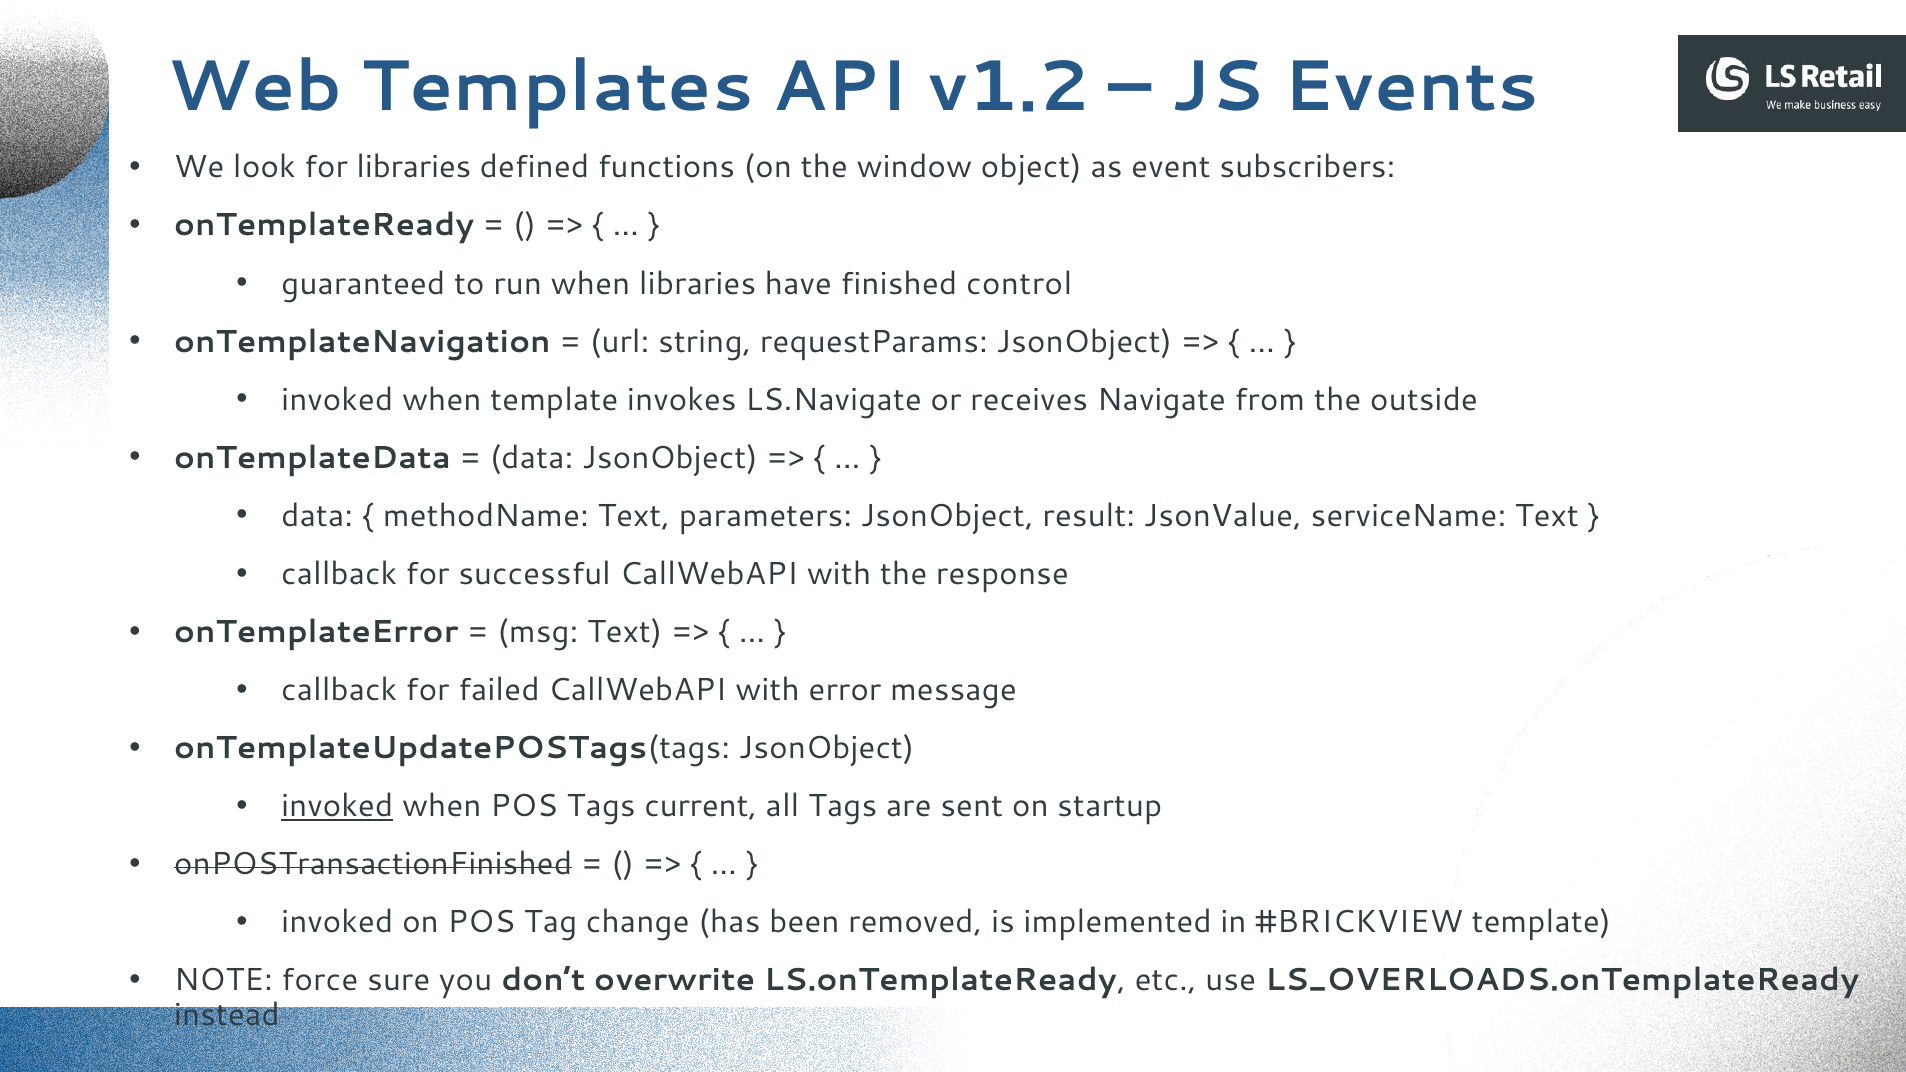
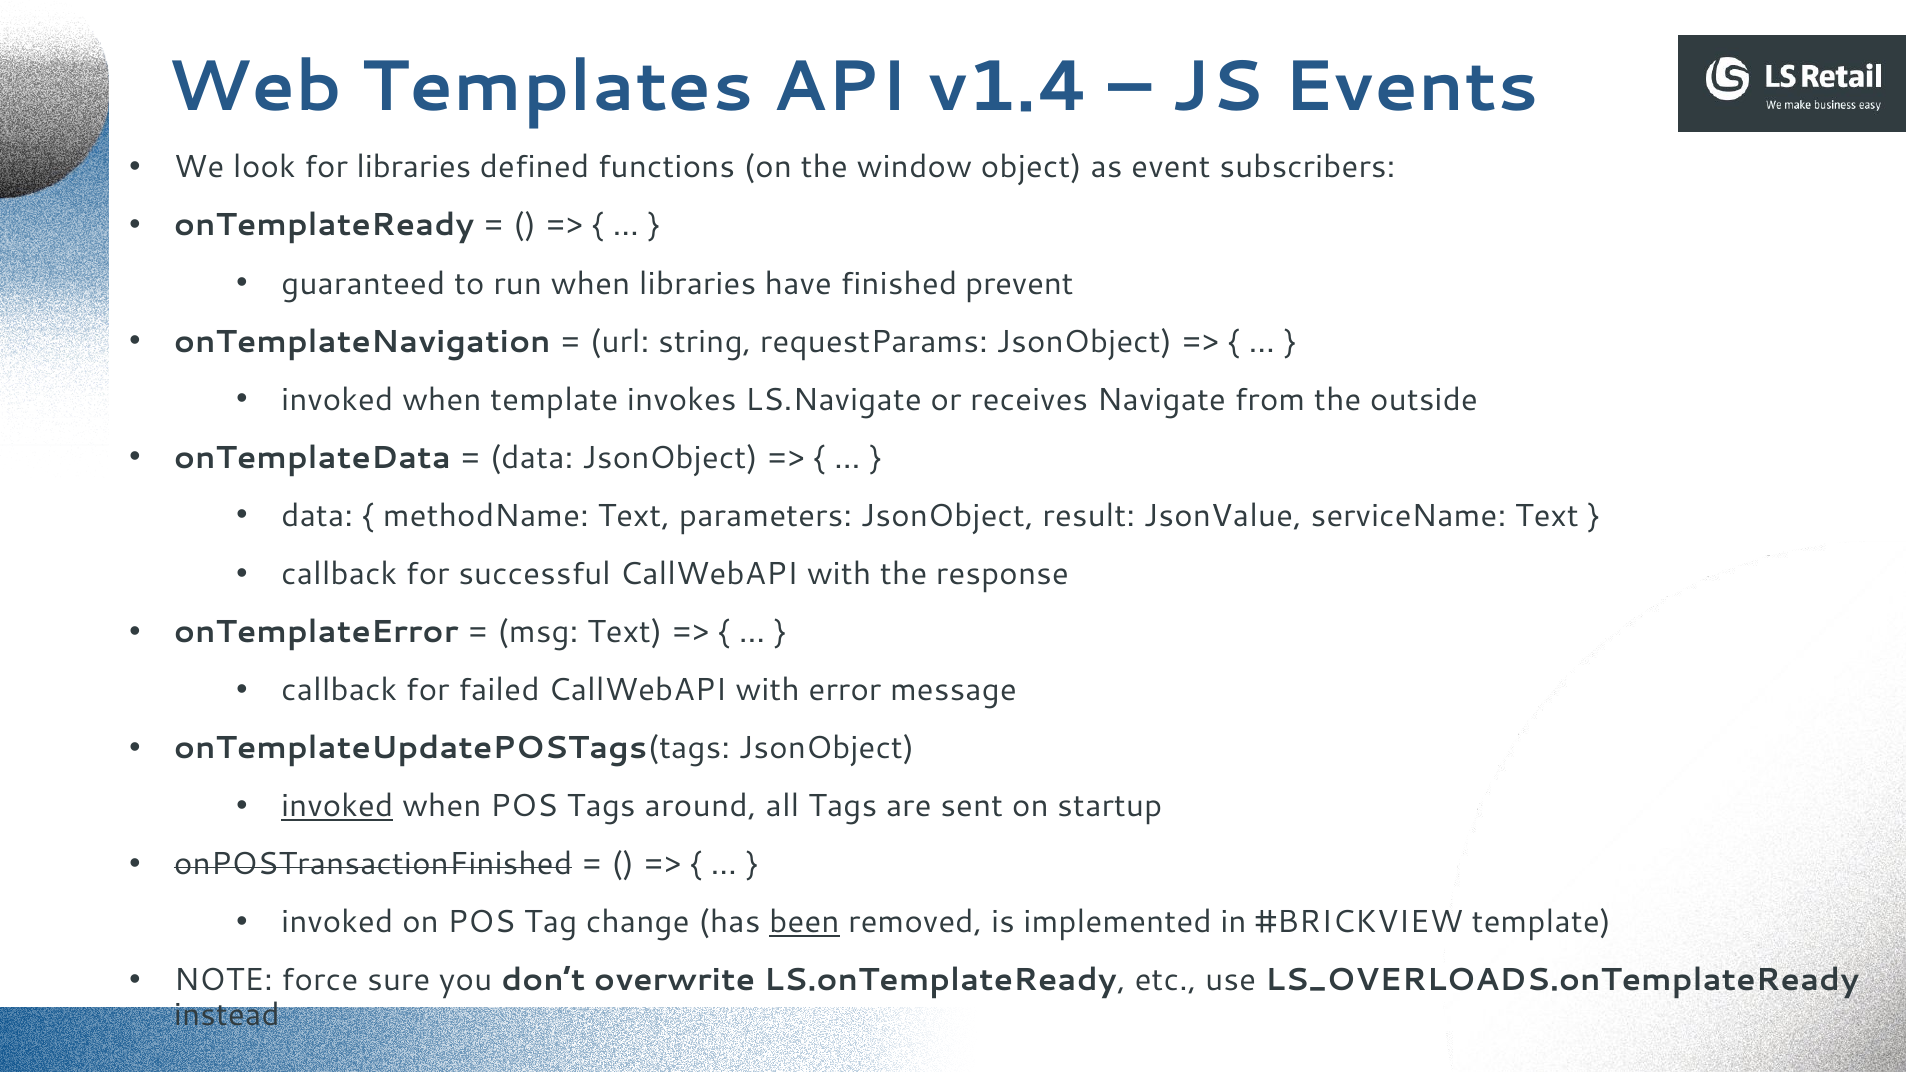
v1.2: v1.2 -> v1.4
control: control -> prevent
current: current -> around
been underline: none -> present
